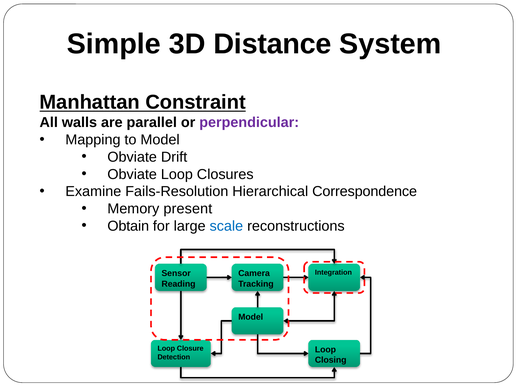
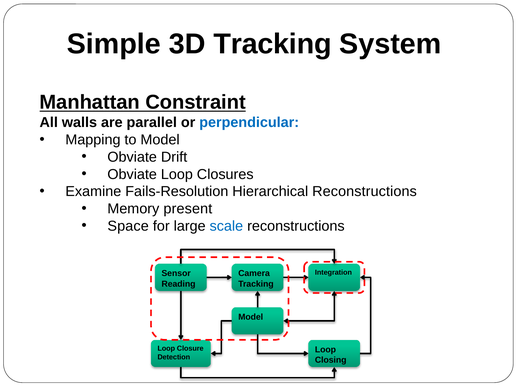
3D Distance: Distance -> Tracking
perpendicular colour: purple -> blue
Hierarchical Correspondence: Correspondence -> Reconstructions
Obtain: Obtain -> Space
